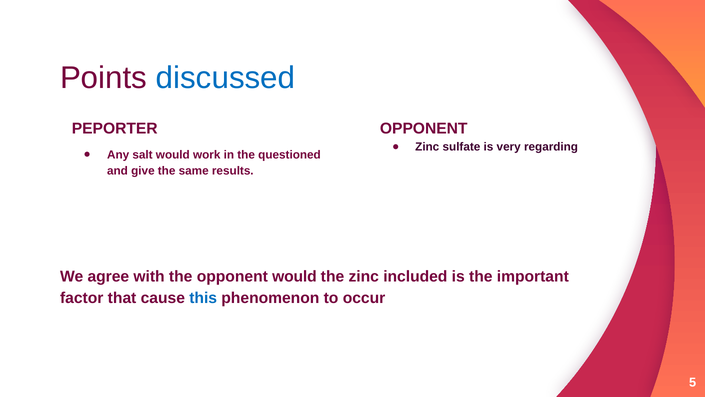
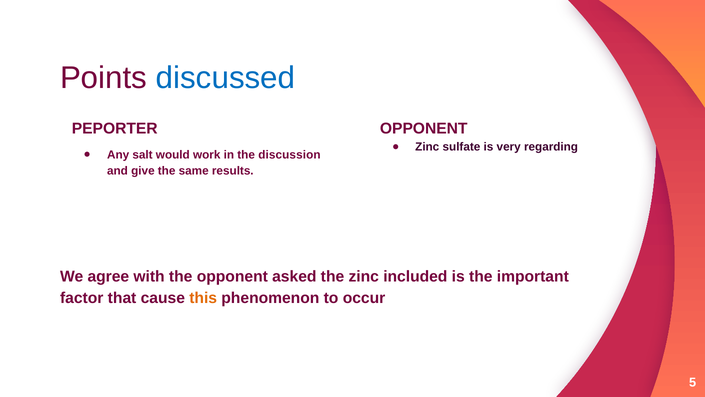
questioned: questioned -> discussion
opponent would: would -> asked
this colour: blue -> orange
